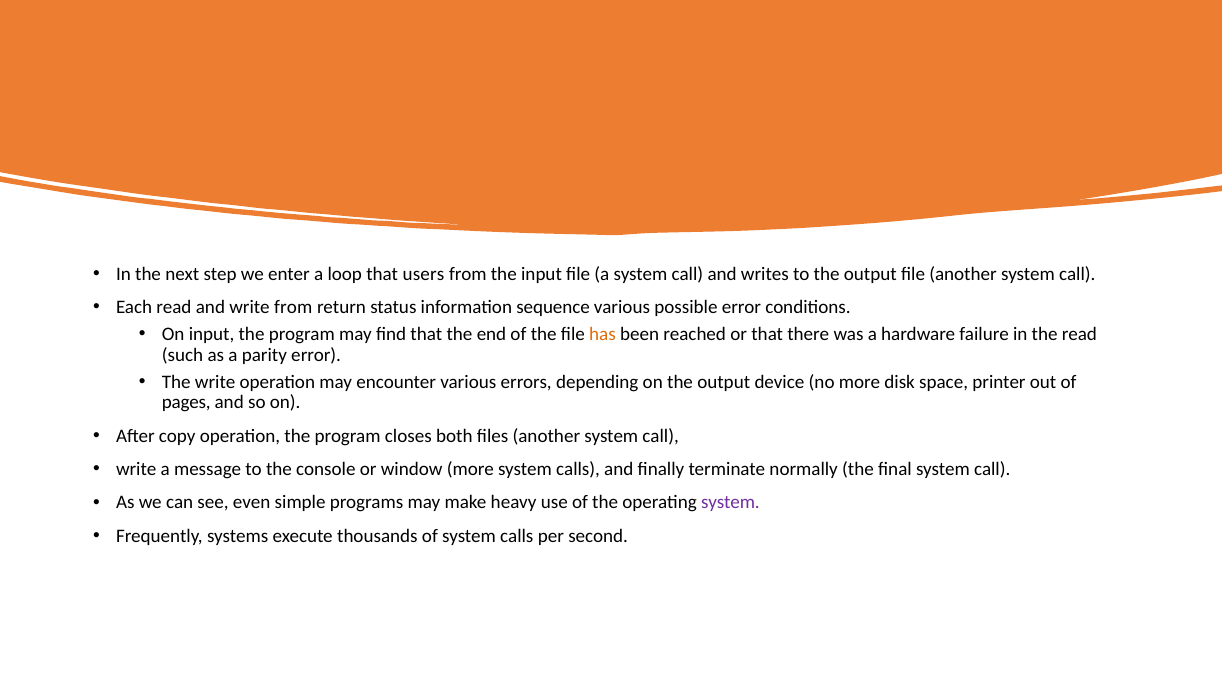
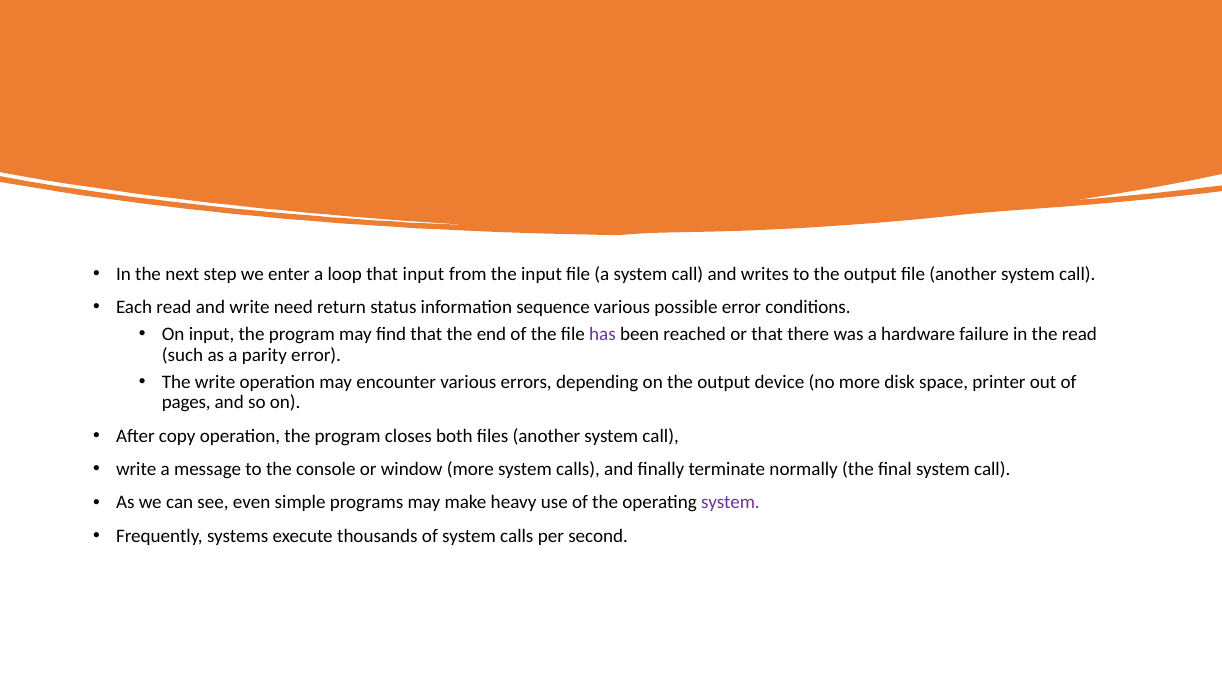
that users: users -> input
write from: from -> need
has colour: orange -> purple
